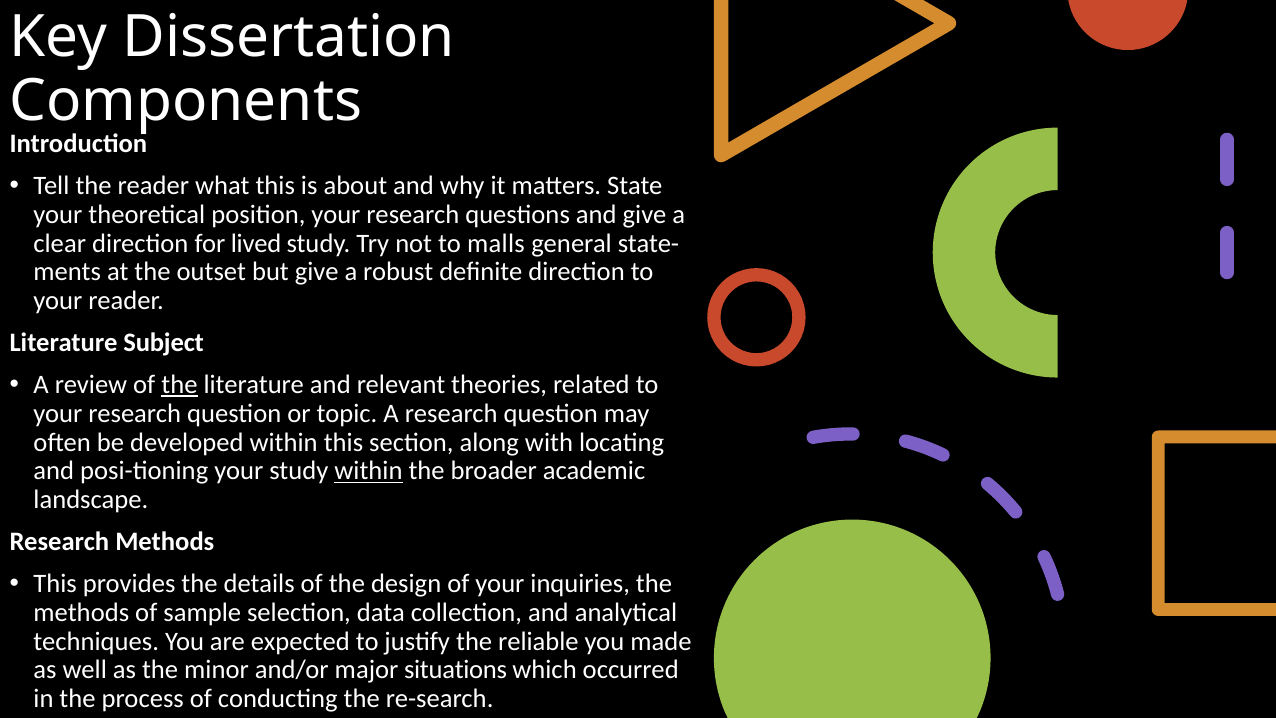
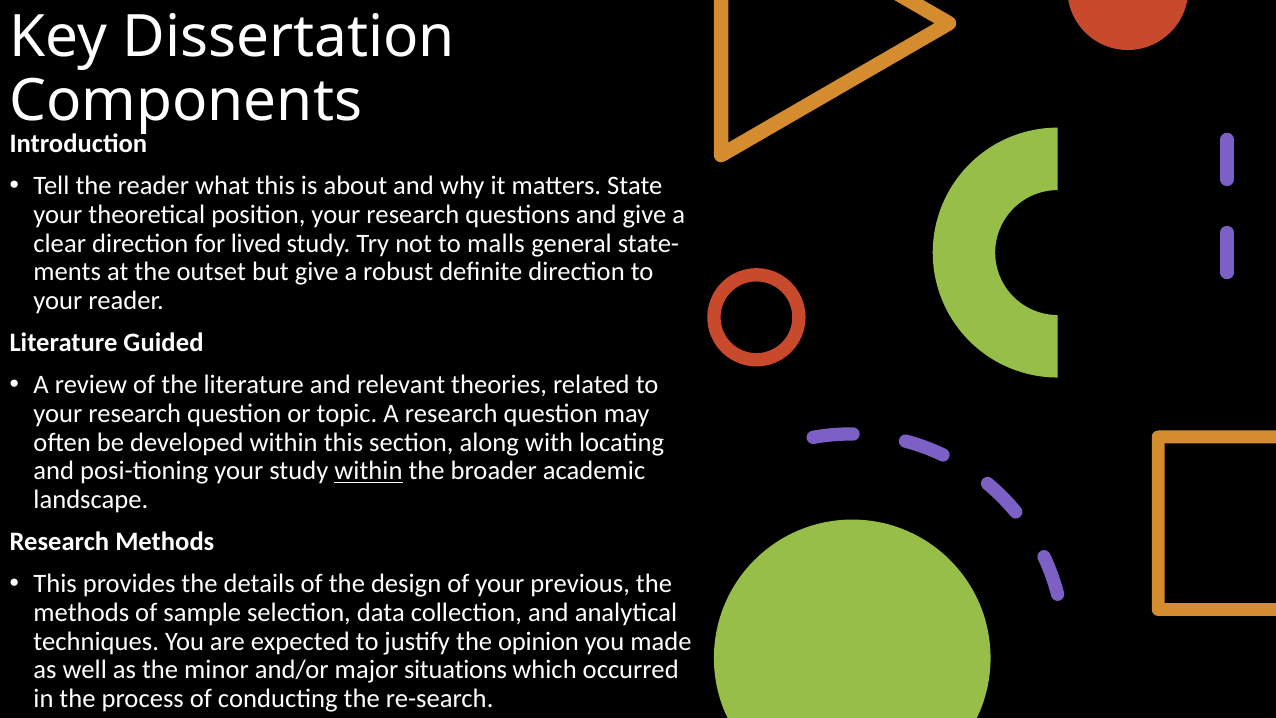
Subject: Subject -> Guided
the at (179, 385) underline: present -> none
inquiries: inquiries -> previous
reliable: reliable -> opinion
